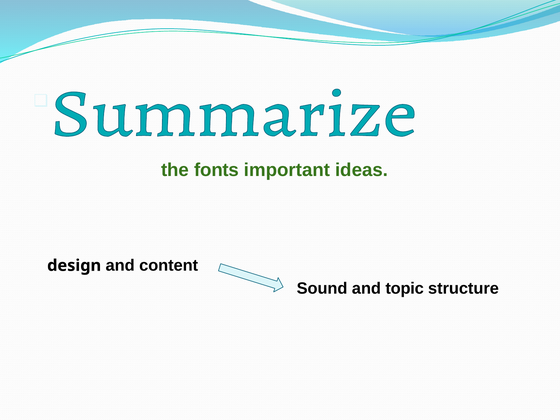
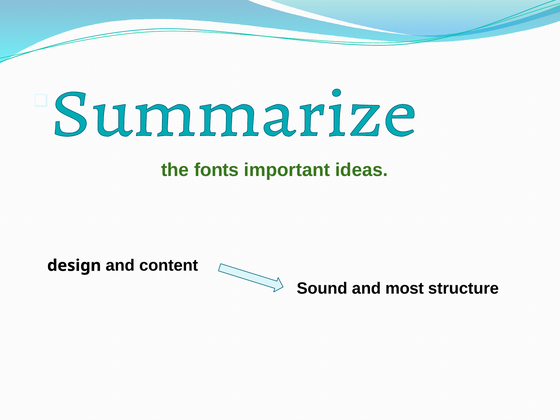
topic: topic -> most
